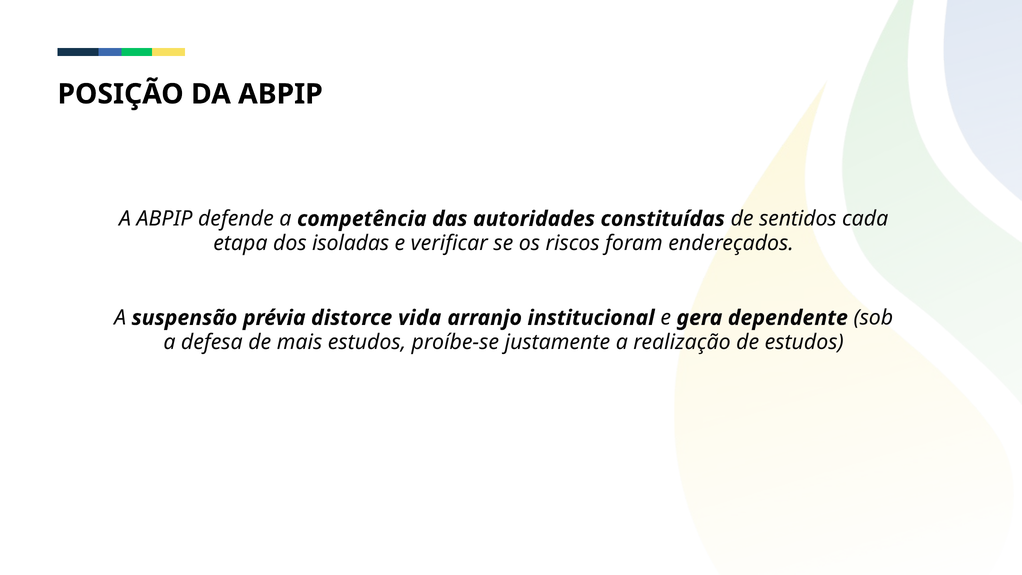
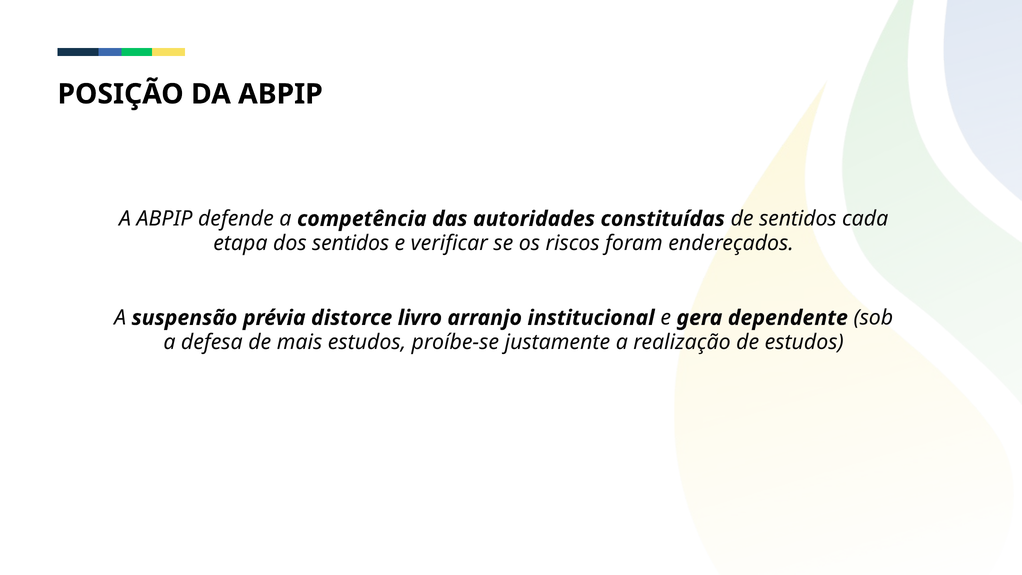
dos isoladas: isoladas -> sentidos
vida: vida -> livro
